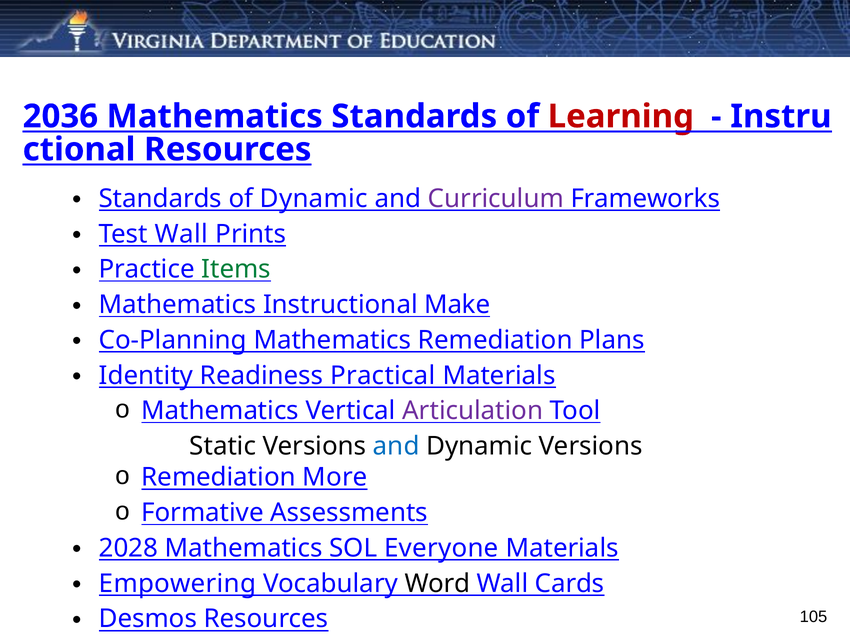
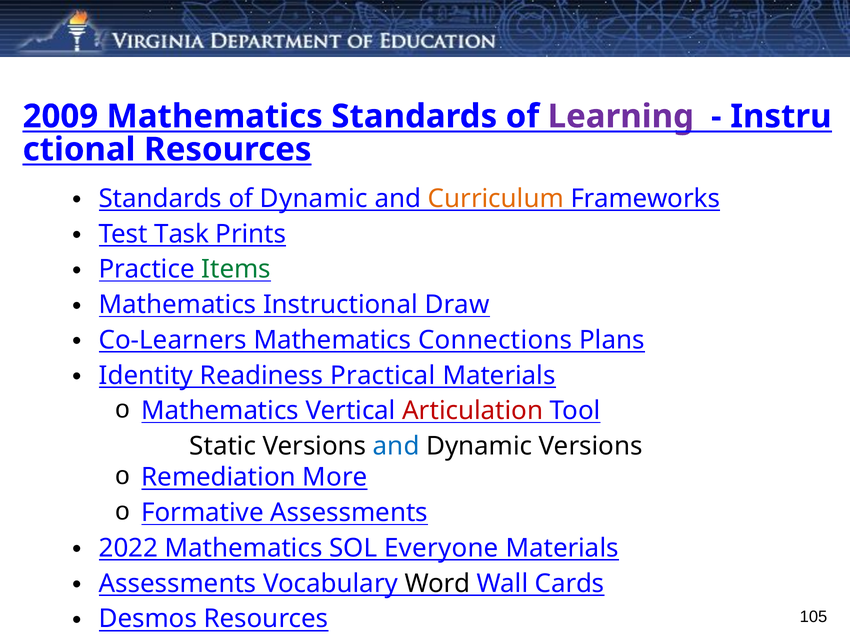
2036: 2036 -> 2009
Learning colour: red -> purple
Curriculum colour: purple -> orange
Test Wall: Wall -> Task
Make: Make -> Draw
Co-Planning: Co-Planning -> Co-Learners
Mathematics Remediation: Remediation -> Connections
Articulation colour: purple -> red
2028: 2028 -> 2022
Empowering at (177, 584): Empowering -> Assessments
